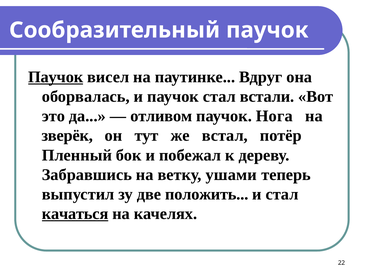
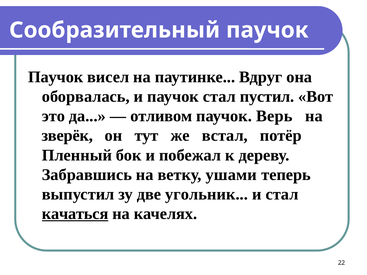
Паучок at (56, 77) underline: present -> none
встали: встали -> пустил
Нога: Нога -> Верь
положить: положить -> угольник
